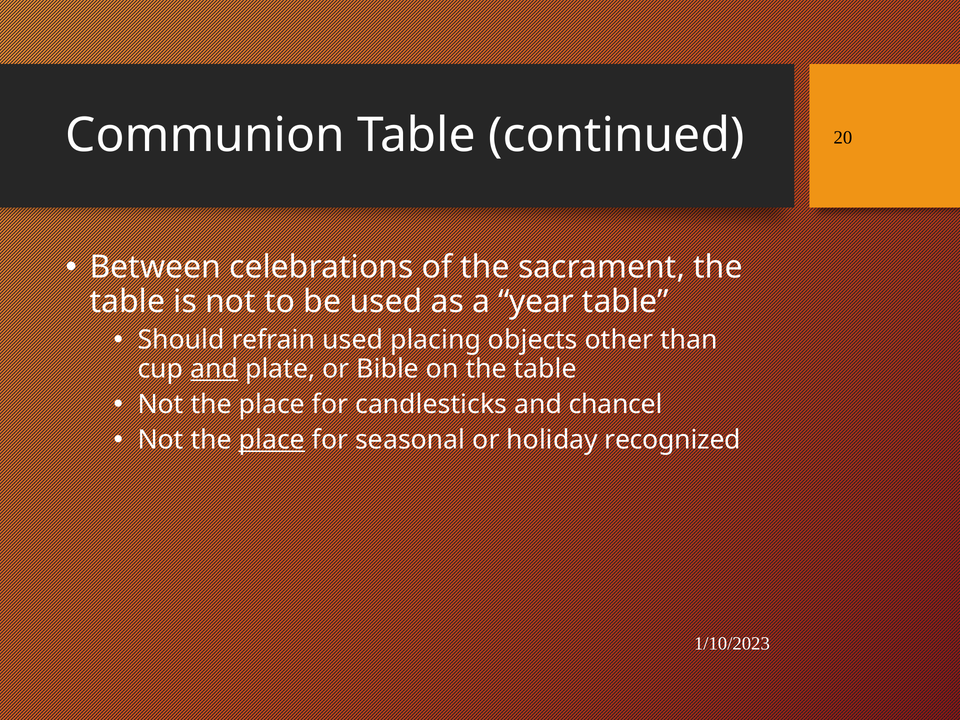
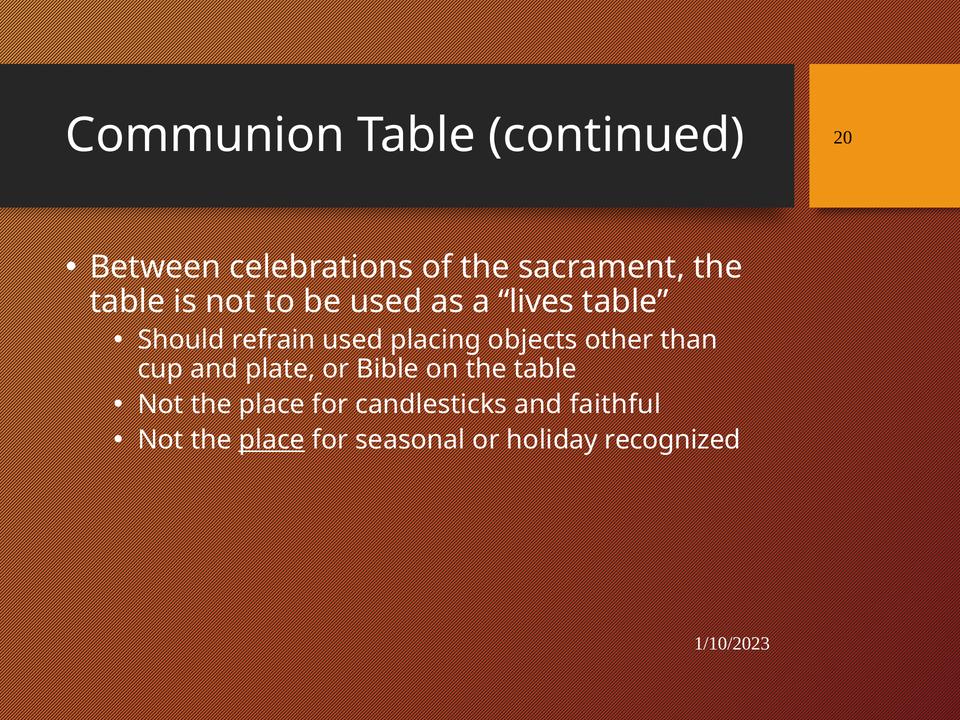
year: year -> lives
and at (214, 369) underline: present -> none
chancel: chancel -> faithful
